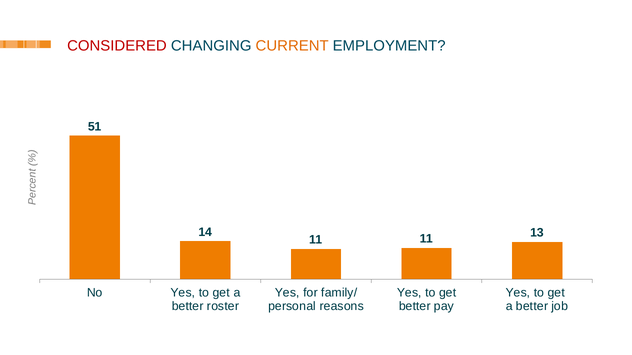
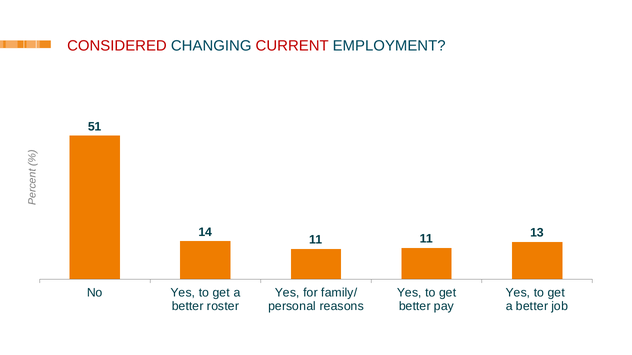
CURRENT colour: orange -> red
